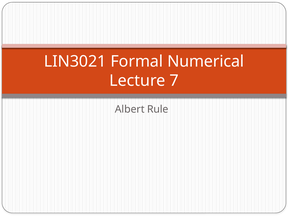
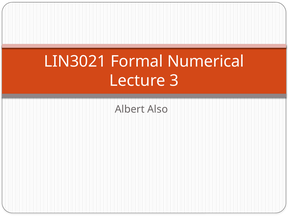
7: 7 -> 3
Rule: Rule -> Also
